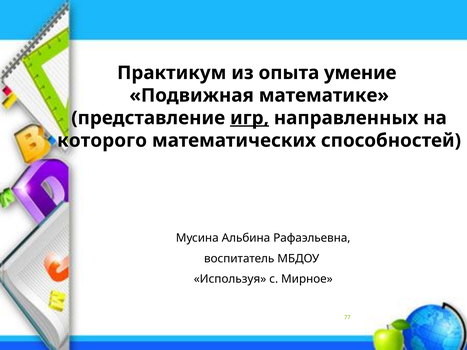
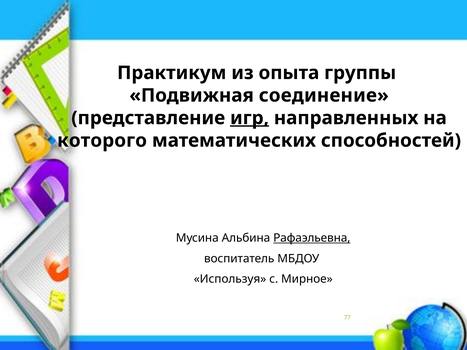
умение: умение -> группы
математике: математике -> соединение
Рафаэльевна underline: none -> present
